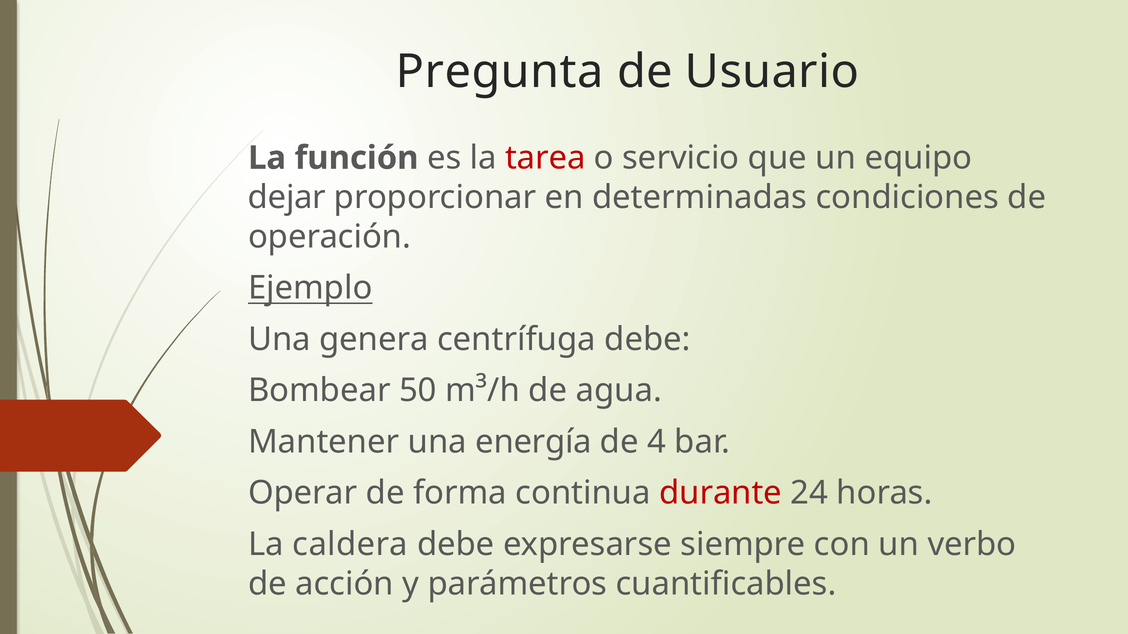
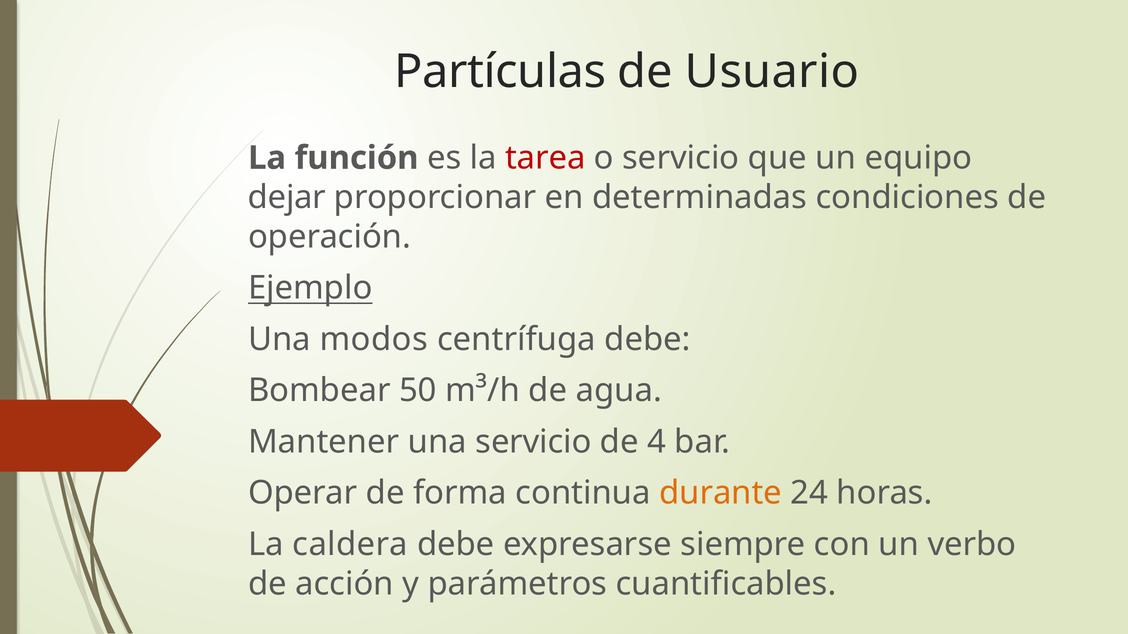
Pregunta: Pregunta -> Partículas
genera: genera -> modos
una energía: energía -> servicio
durante colour: red -> orange
